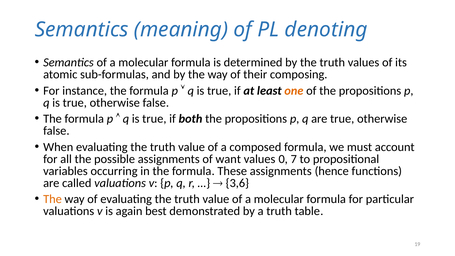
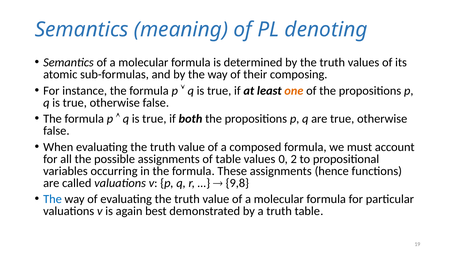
of want: want -> table
7: 7 -> 2
3,6: 3,6 -> 9,8
The at (53, 199) colour: orange -> blue
